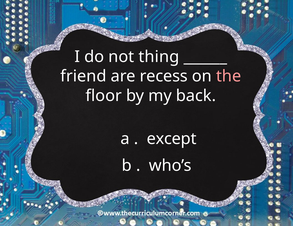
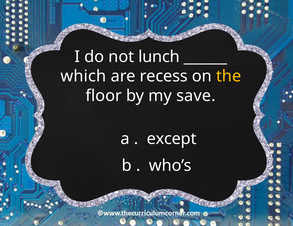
thing: thing -> lunch
friend: friend -> which
the colour: pink -> yellow
back: back -> save
